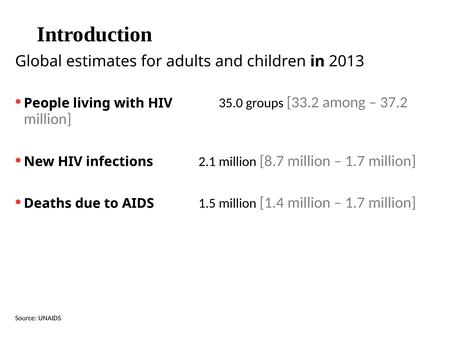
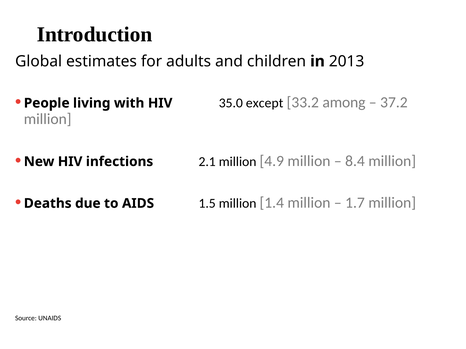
groups: groups -> except
8.7: 8.7 -> 4.9
1.7 at (355, 161): 1.7 -> 8.4
